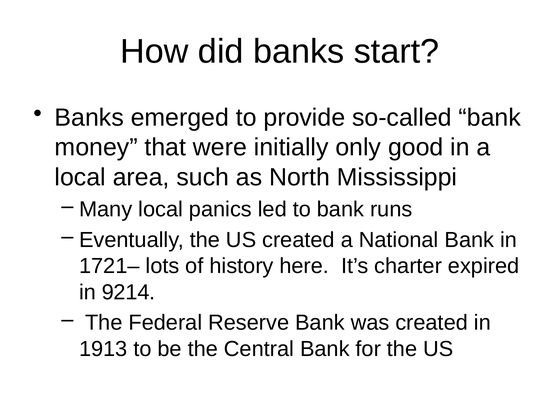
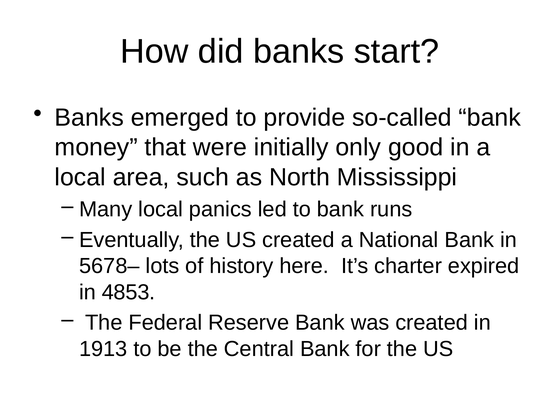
1721–: 1721– -> 5678–
9214: 9214 -> 4853
